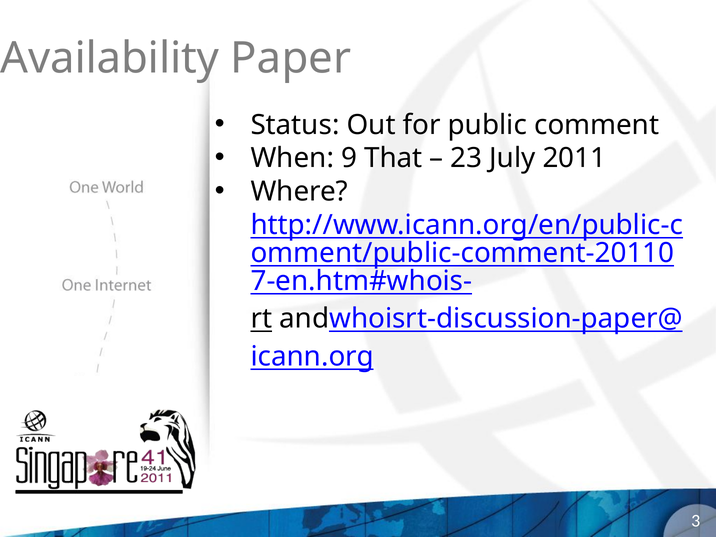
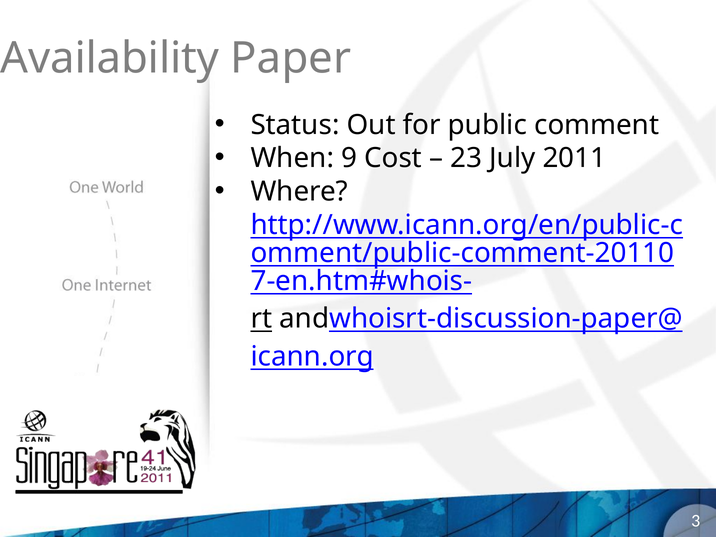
That: That -> Cost
